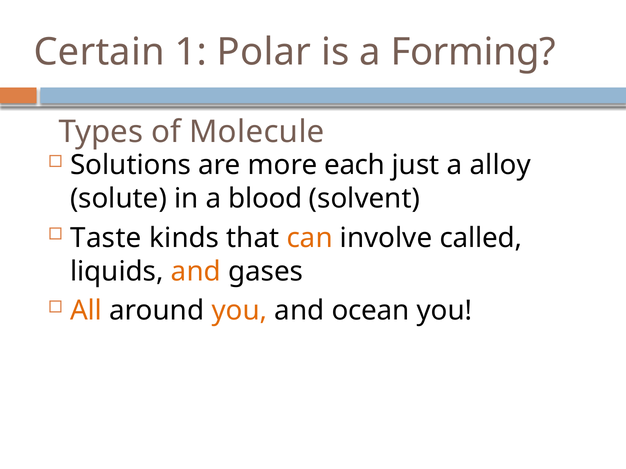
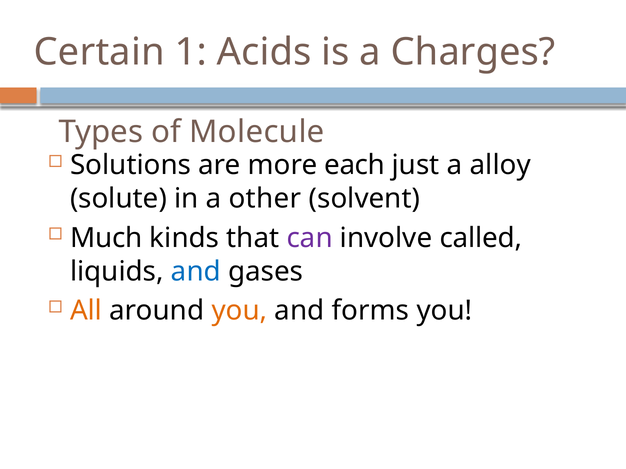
Polar: Polar -> Acids
Forming: Forming -> Charges
blood: blood -> other
Taste: Taste -> Much
can colour: orange -> purple
and at (196, 272) colour: orange -> blue
ocean: ocean -> forms
